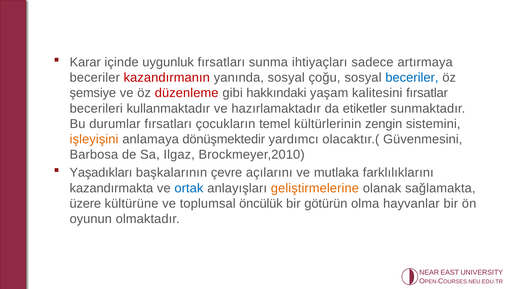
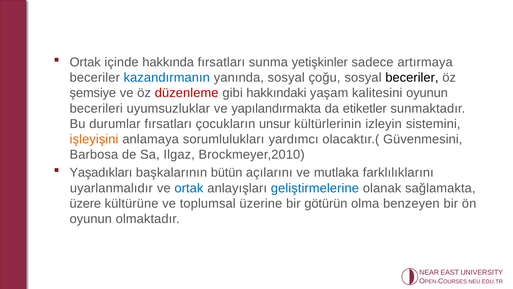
Karar at (85, 62): Karar -> Ortak
uygunluk: uygunluk -> hakkında
ihtiyaçları: ihtiyaçları -> yetişkinler
kazandırmanın colour: red -> blue
beceriler at (412, 78) colour: blue -> black
kalitesini fırsatlar: fırsatlar -> oyunun
kullanmaktadır: kullanmaktadır -> uyumsuzluklar
hazırlamaktadır: hazırlamaktadır -> yapılandırmakta
temel: temel -> unsur
zengin: zengin -> izleyin
dönüşmektedir: dönüşmektedir -> sorumlulukları
çevre: çevre -> bütün
kazandırmakta: kazandırmakta -> uyarlanmalıdır
geliştirmelerine colour: orange -> blue
öncülük: öncülük -> üzerine
hayvanlar: hayvanlar -> benzeyen
